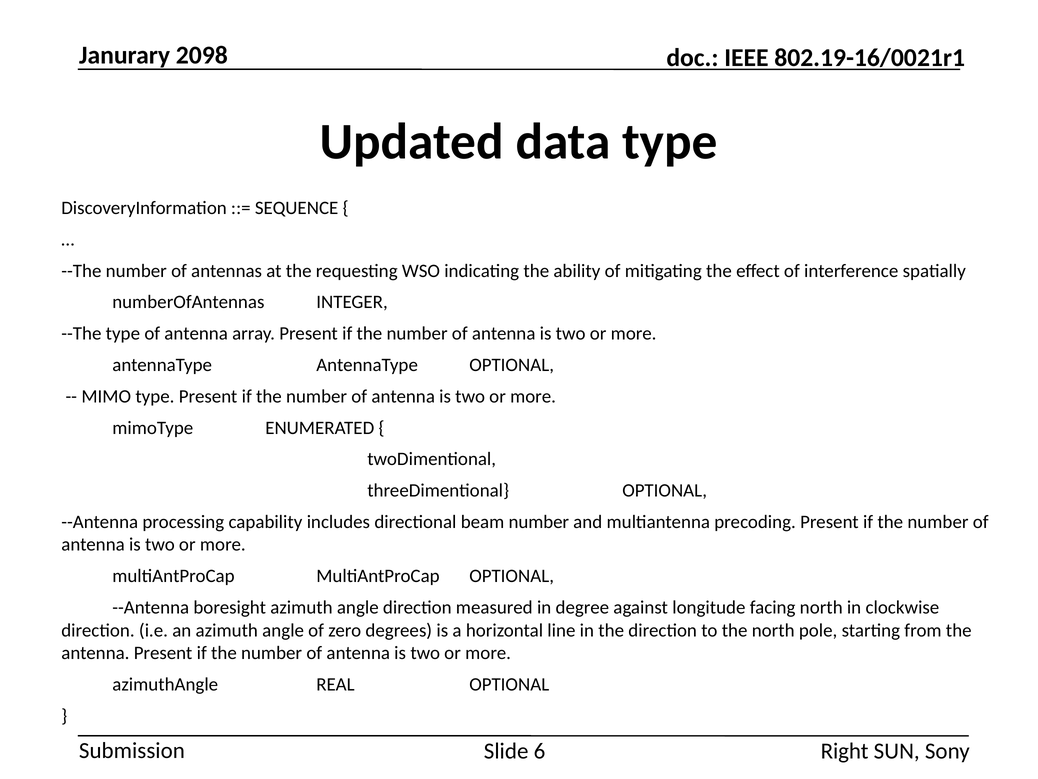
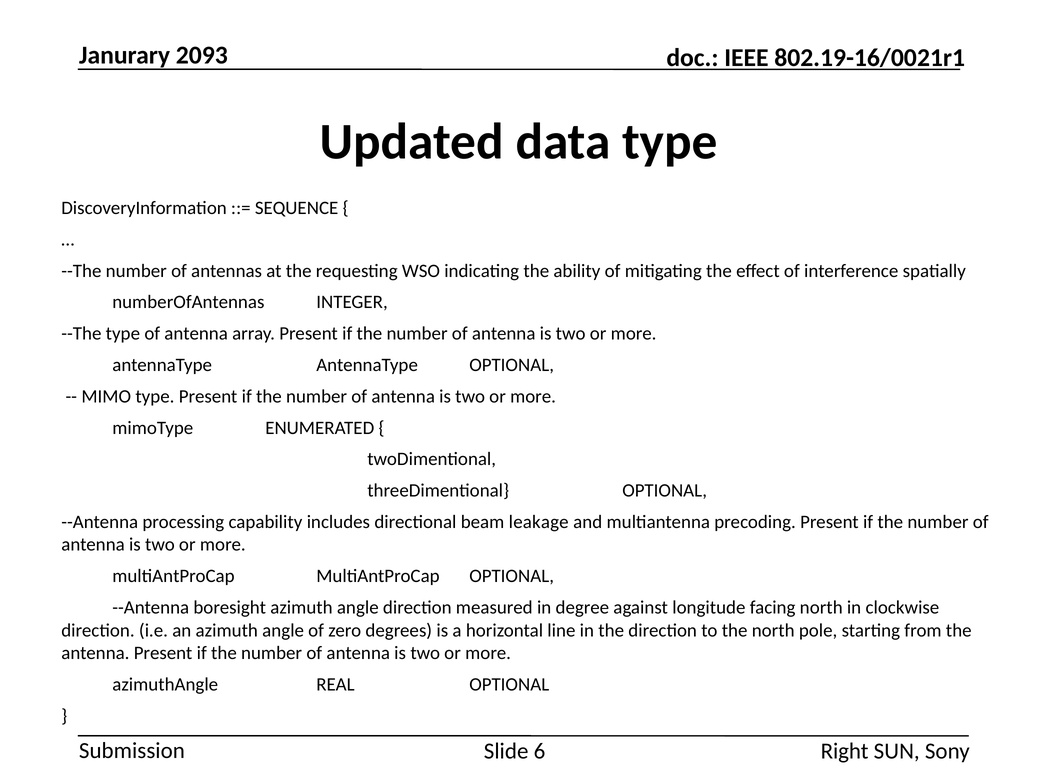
2098: 2098 -> 2093
beam number: number -> leakage
